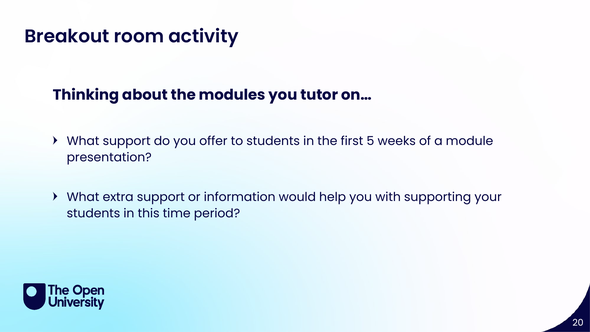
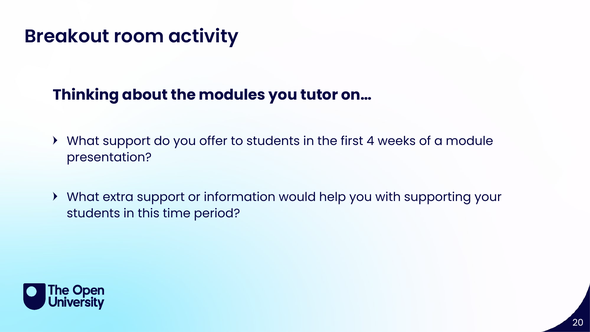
5: 5 -> 4
